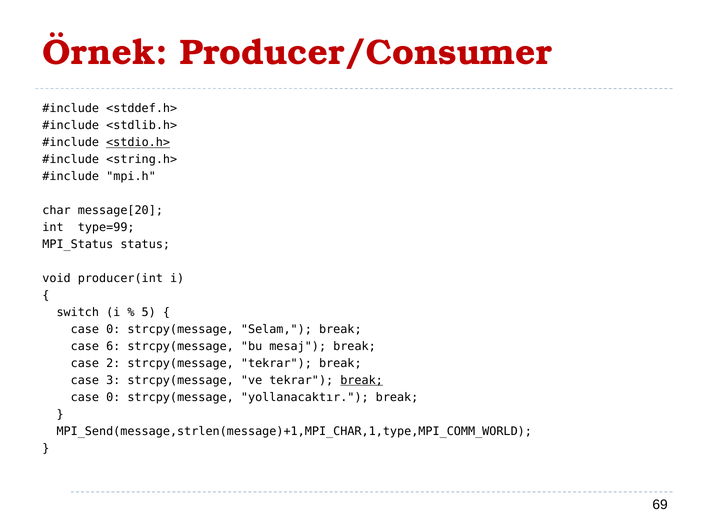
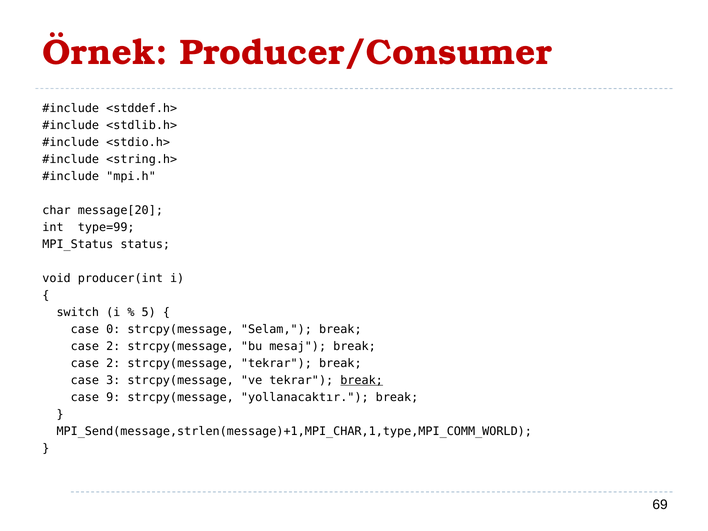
<stdio.h> underline: present -> none
6 at (113, 346): 6 -> 2
0 at (113, 397): 0 -> 9
